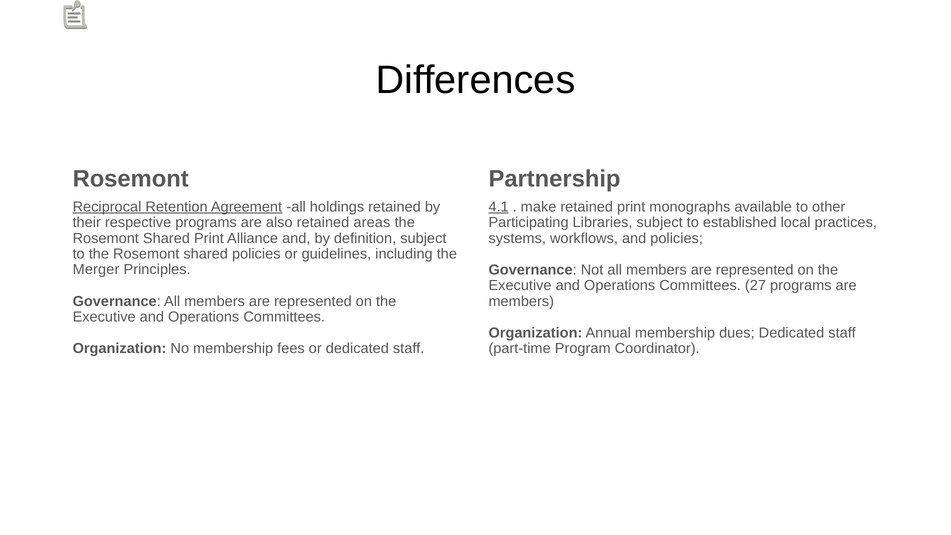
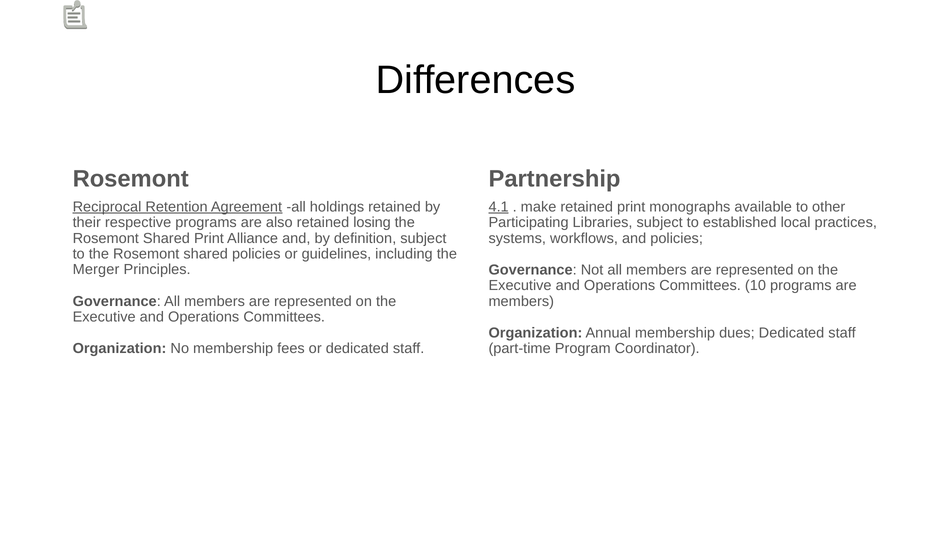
areas: areas -> losing
27: 27 -> 10
